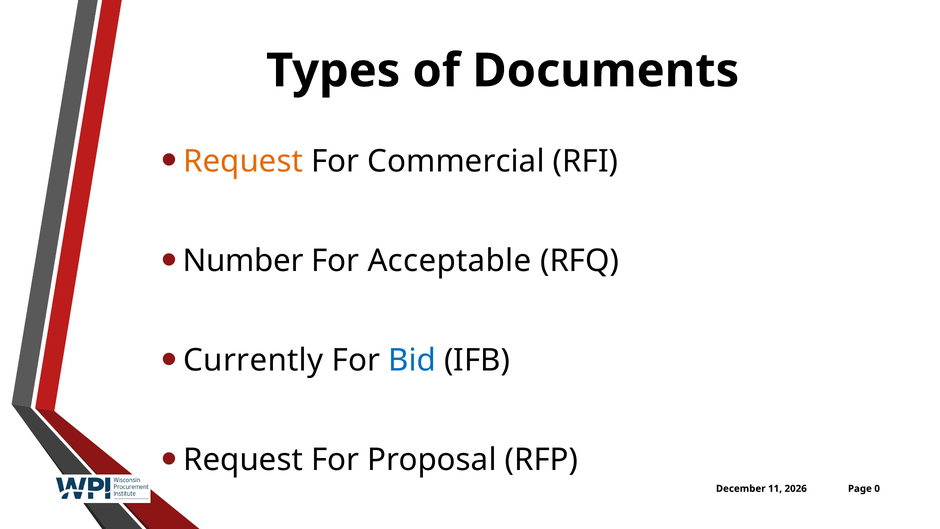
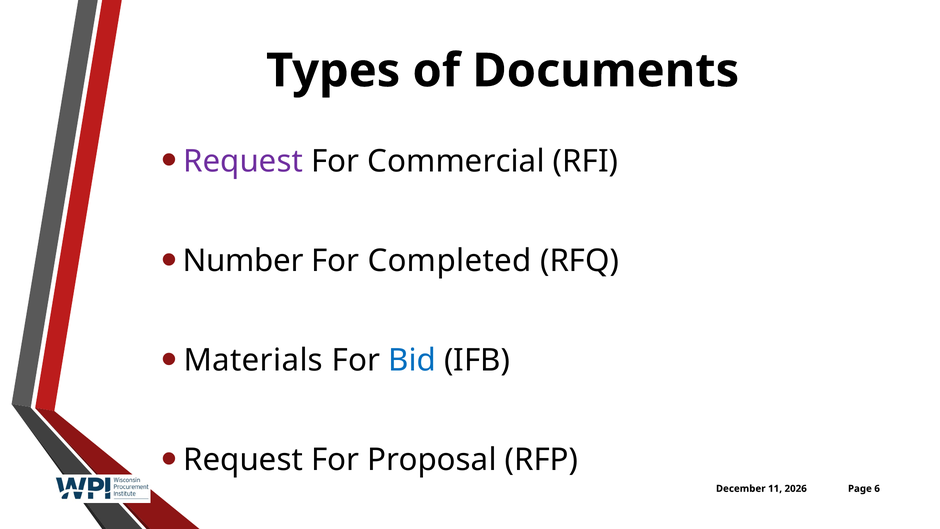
Request at (243, 161) colour: orange -> purple
Acceptable: Acceptable -> Completed
Currently: Currently -> Materials
0: 0 -> 6
